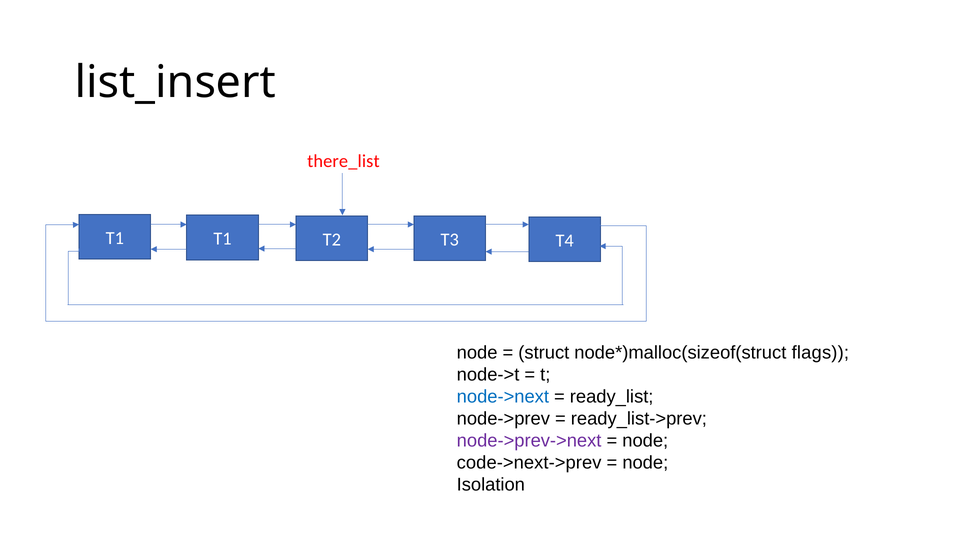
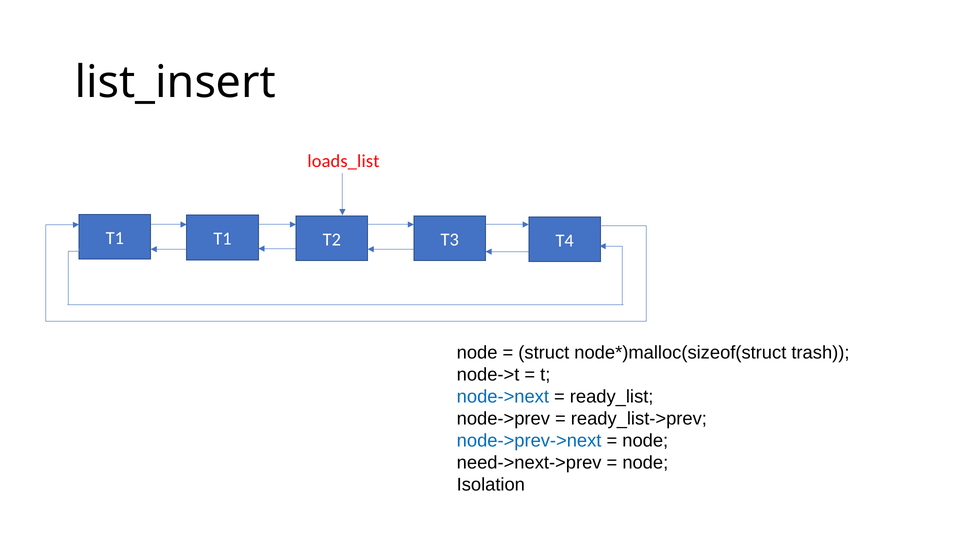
there_list: there_list -> loads_list
flags: flags -> trash
node->prev->next colour: purple -> blue
code->next->prev: code->next->prev -> need->next->prev
